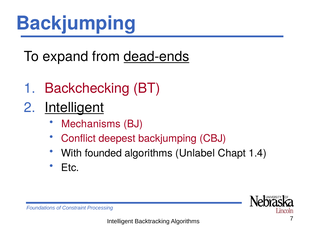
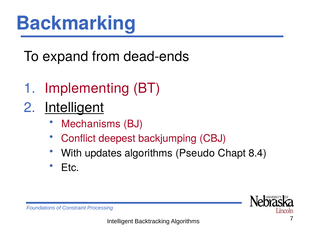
Backjumping at (76, 23): Backjumping -> Backmarking
dead-ends underline: present -> none
Backchecking: Backchecking -> Implementing
founded: founded -> updates
Unlabel: Unlabel -> Pseudo
1.4: 1.4 -> 8.4
